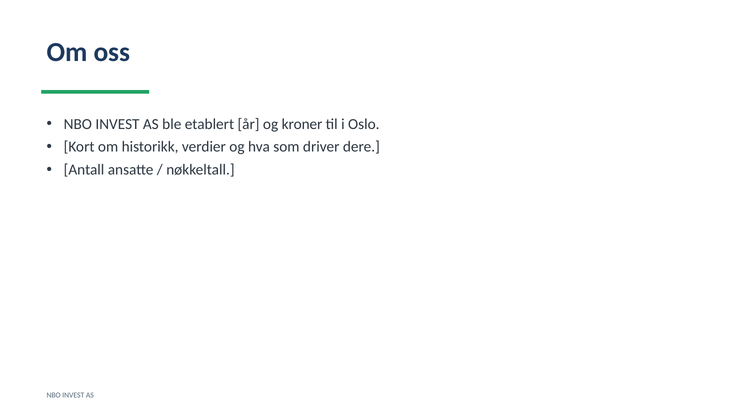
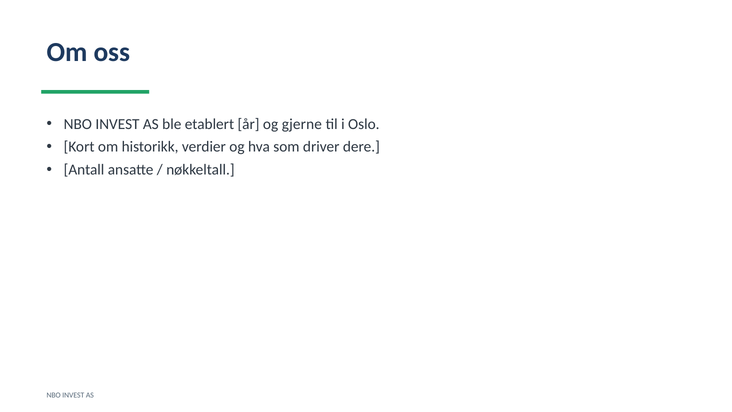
kroner: kroner -> gjerne
